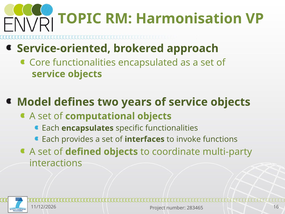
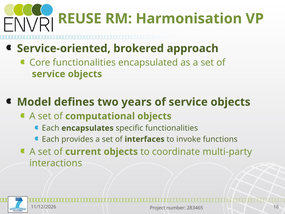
TOPIC: TOPIC -> REUSE
defined: defined -> current
